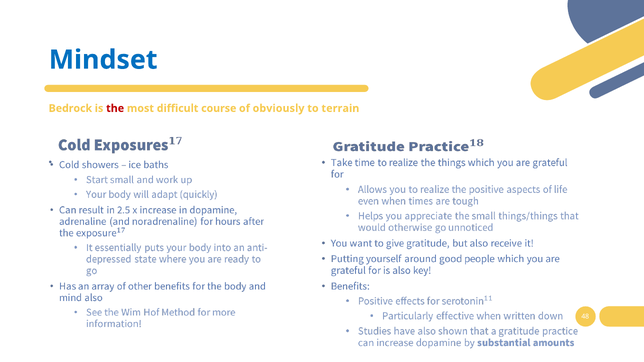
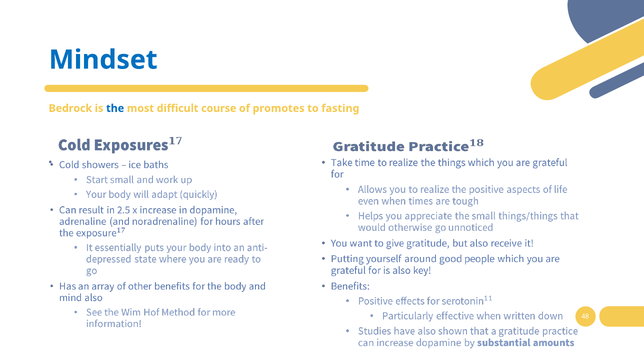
the colour: red -> blue
obviously: obviously -> promotes
terrain: terrain -> fasting
